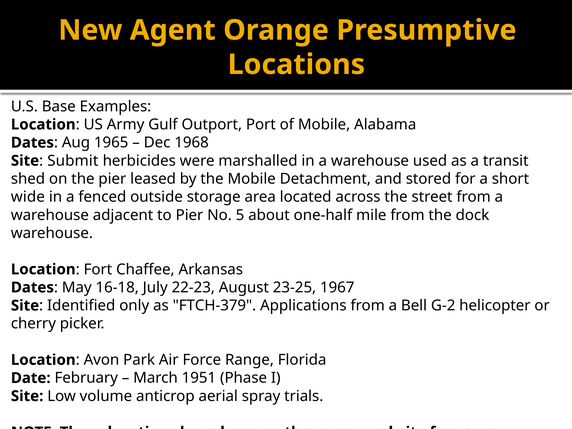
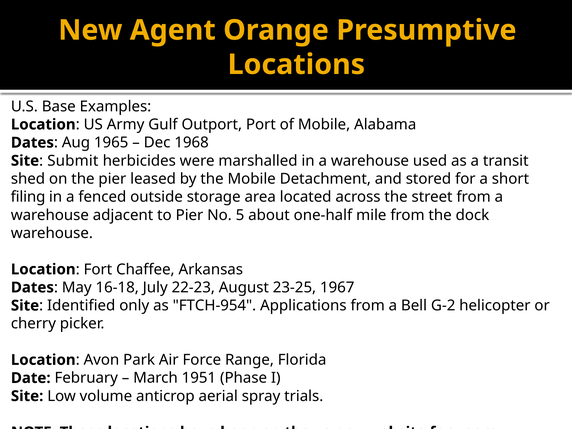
wide: wide -> filing
FTCH-379: FTCH-379 -> FTCH-954
